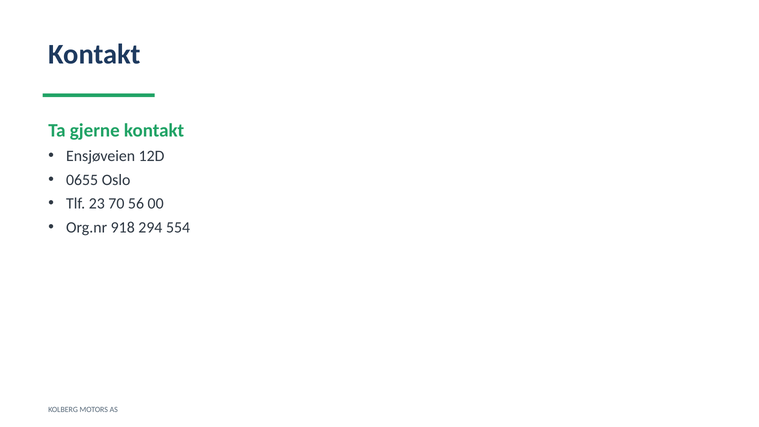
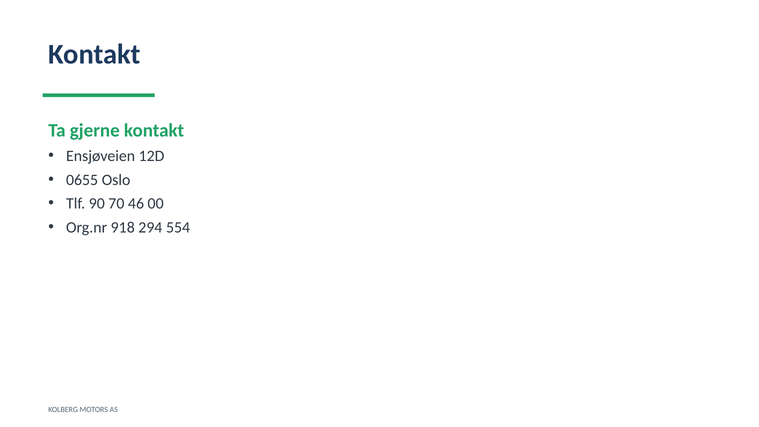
23: 23 -> 90
56: 56 -> 46
